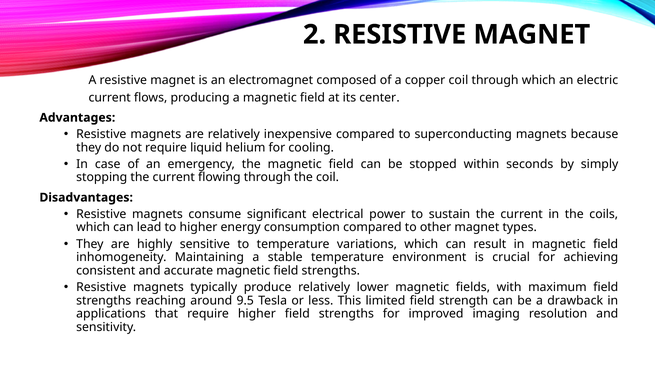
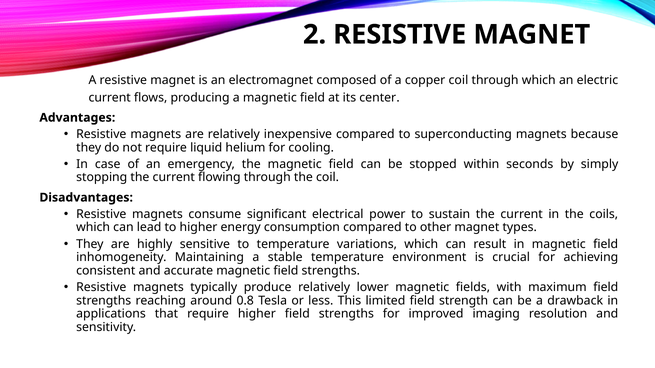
9.5: 9.5 -> 0.8
